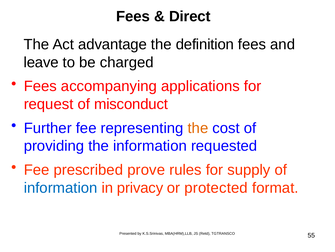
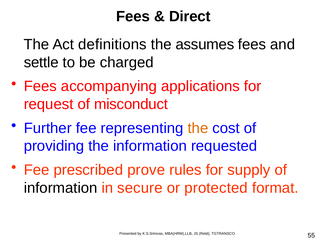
advantage: advantage -> definitions
definition: definition -> assumes
leave: leave -> settle
information at (61, 187) colour: blue -> black
privacy: privacy -> secure
